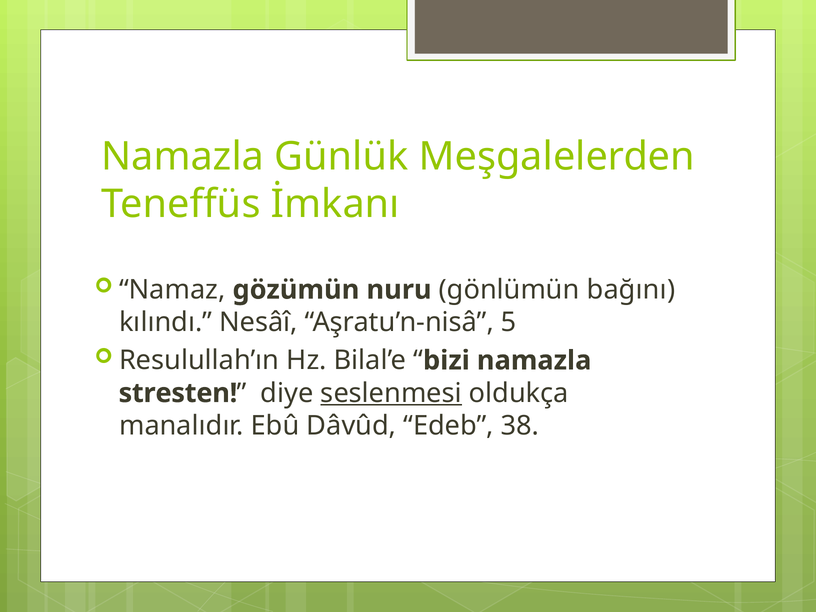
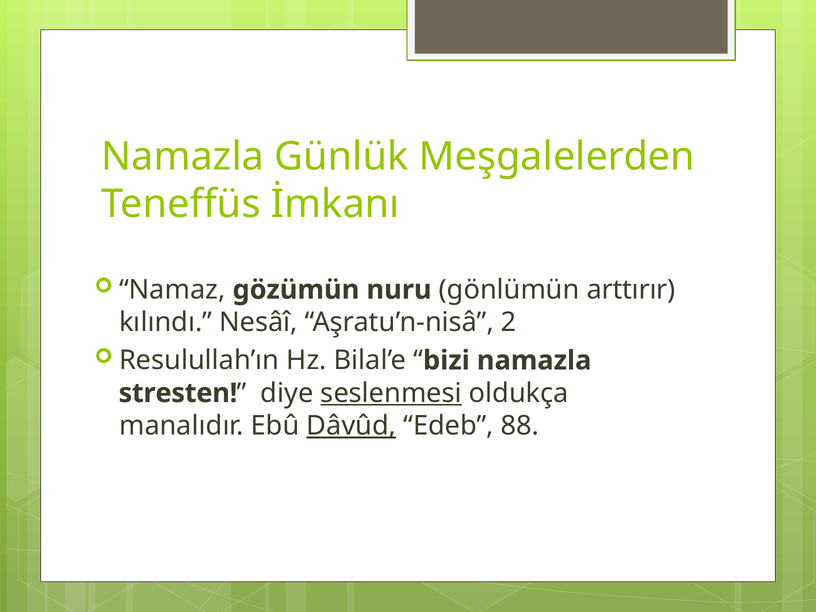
bağını: bağını -> arttırır
5: 5 -> 2
Dâvûd underline: none -> present
38: 38 -> 88
